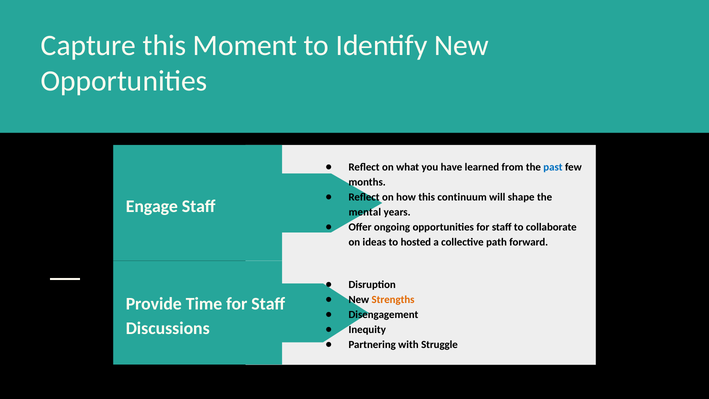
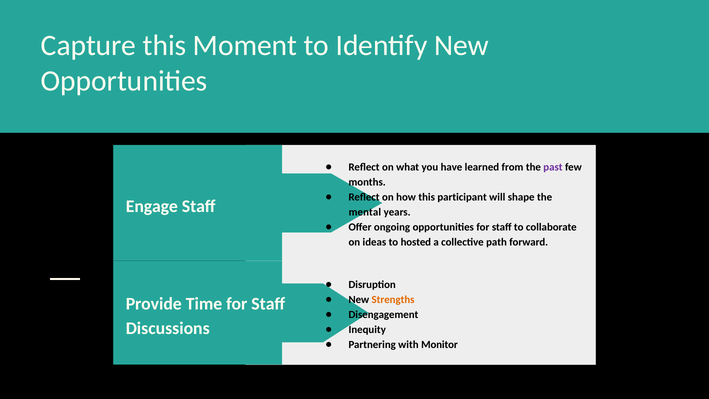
past colour: blue -> purple
continuum: continuum -> participant
Struggle: Struggle -> Monitor
